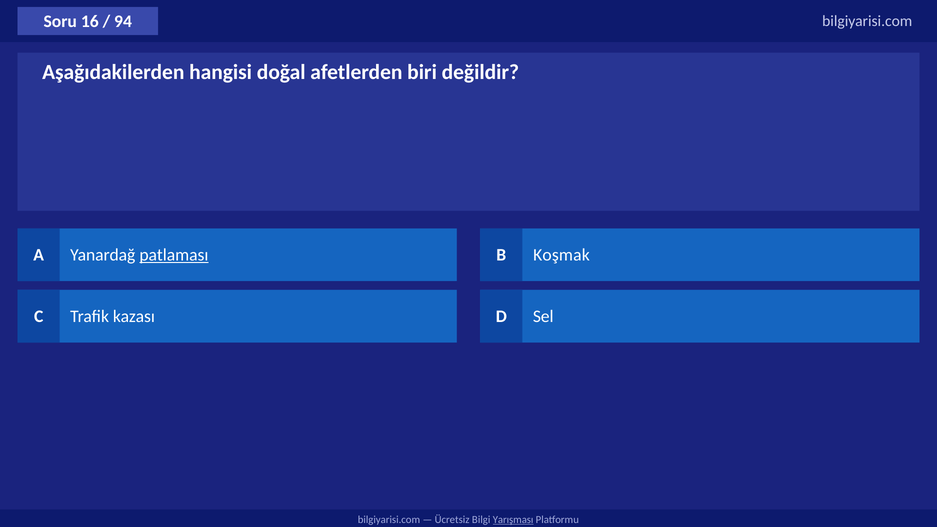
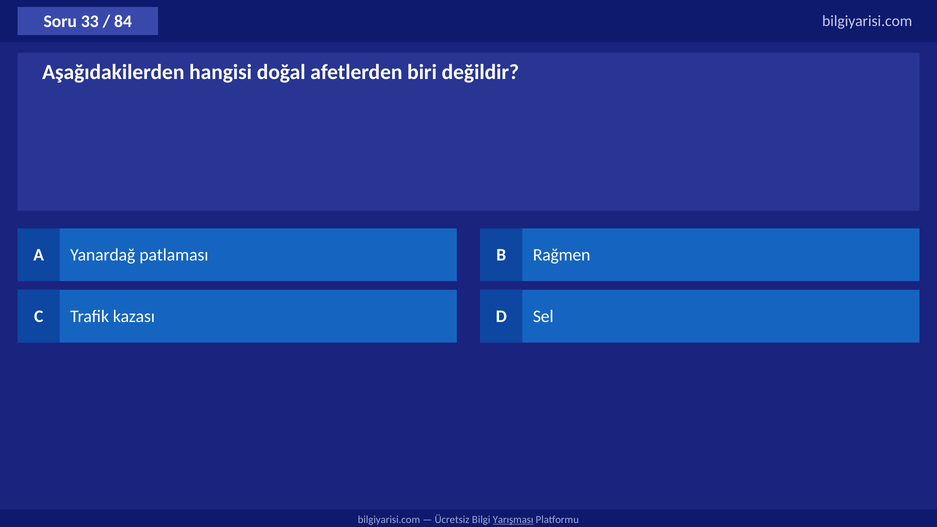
16: 16 -> 33
94: 94 -> 84
patlaması underline: present -> none
Koşmak: Koşmak -> Rağmen
